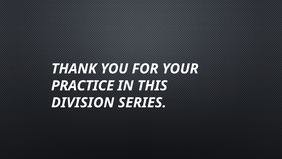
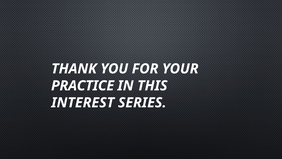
DIVISION: DIVISION -> INTEREST
